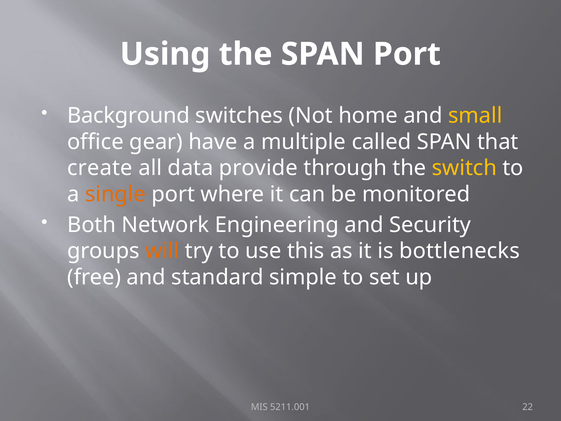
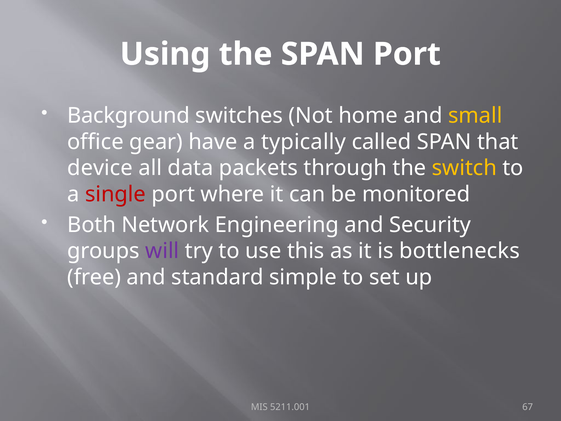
multiple: multiple -> typically
create: create -> device
provide: provide -> packets
single colour: orange -> red
will colour: orange -> purple
22: 22 -> 67
